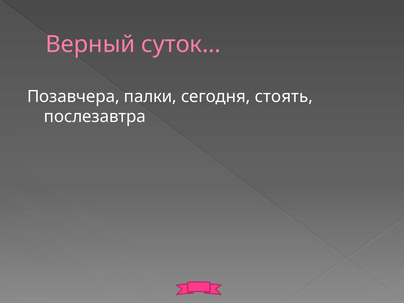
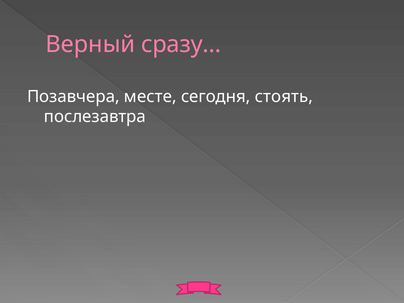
суток…: суток… -> сразу…
палки: палки -> месте
